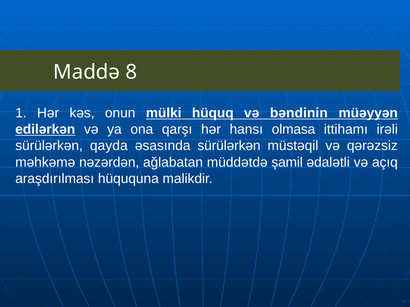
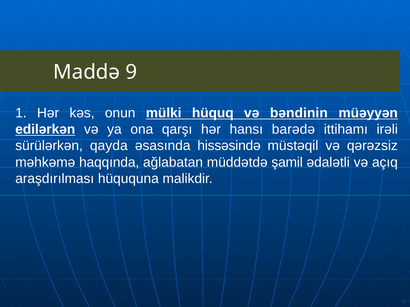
8: 8 -> 9
olmasa: olmasa -> barədə
əsasında sürülərkən: sürülərkən -> hissəsində
nəzərdən: nəzərdən -> haqqında
